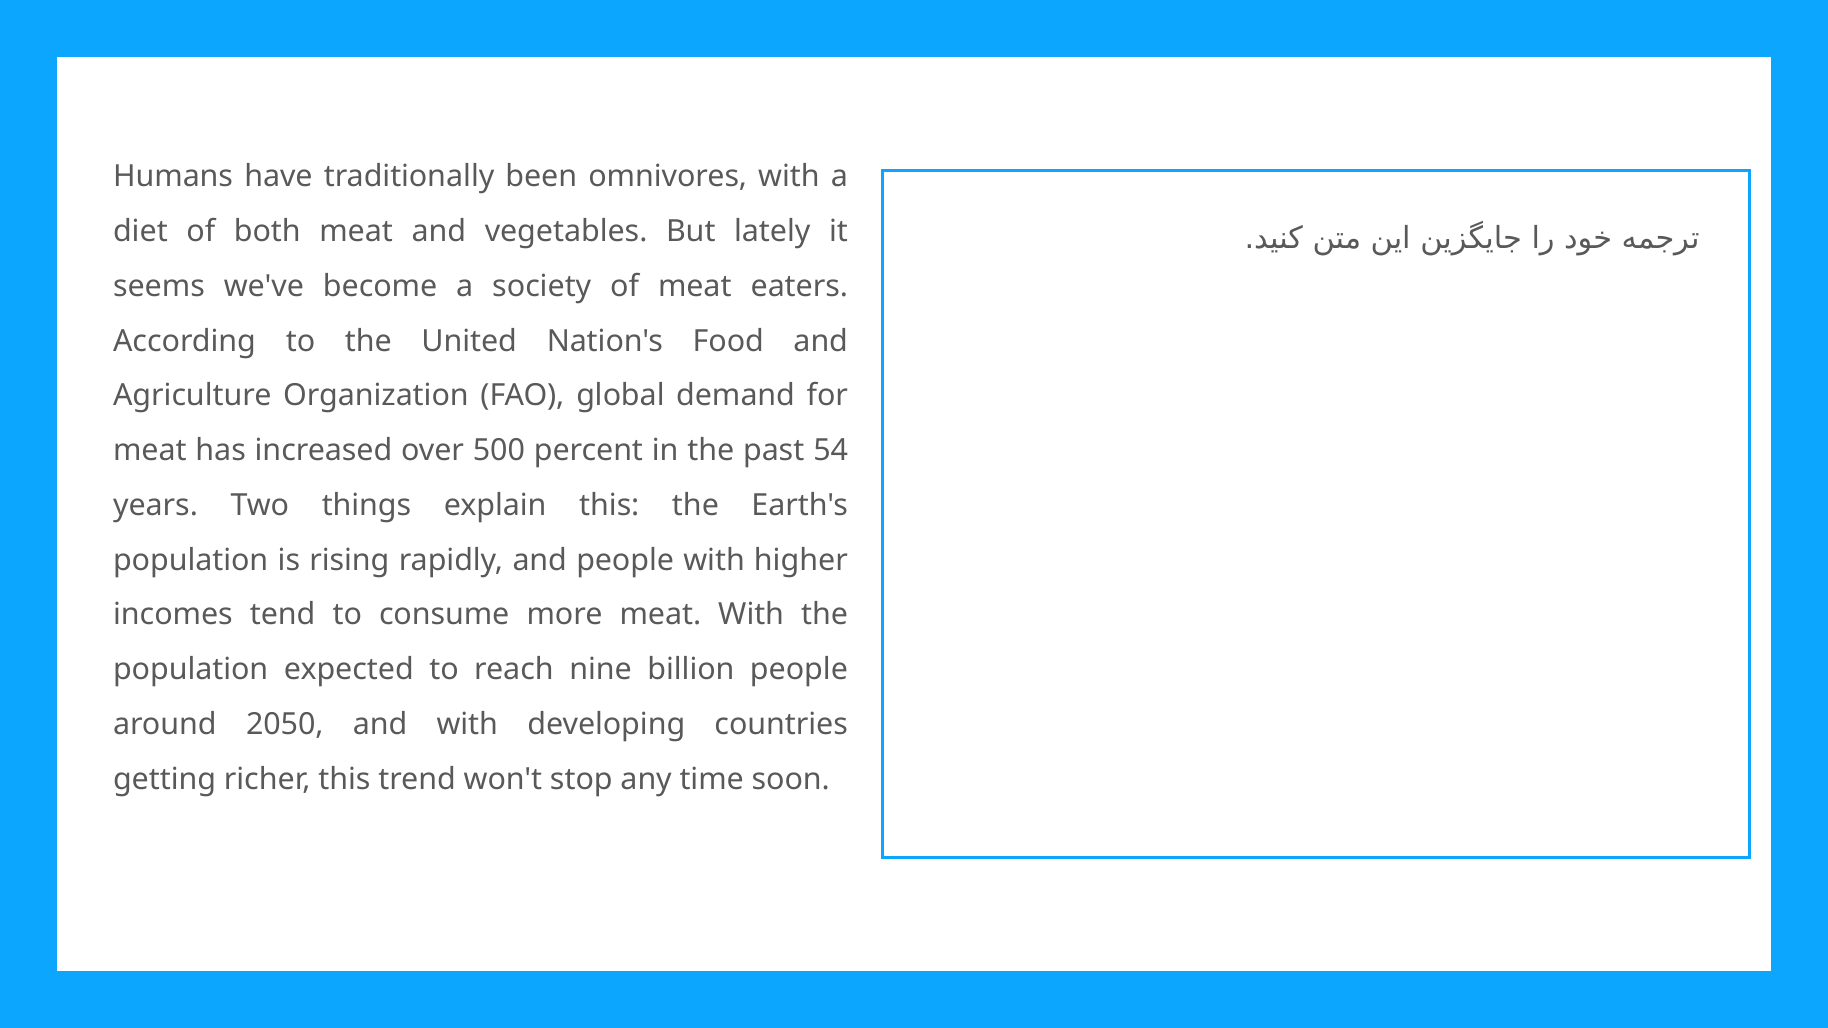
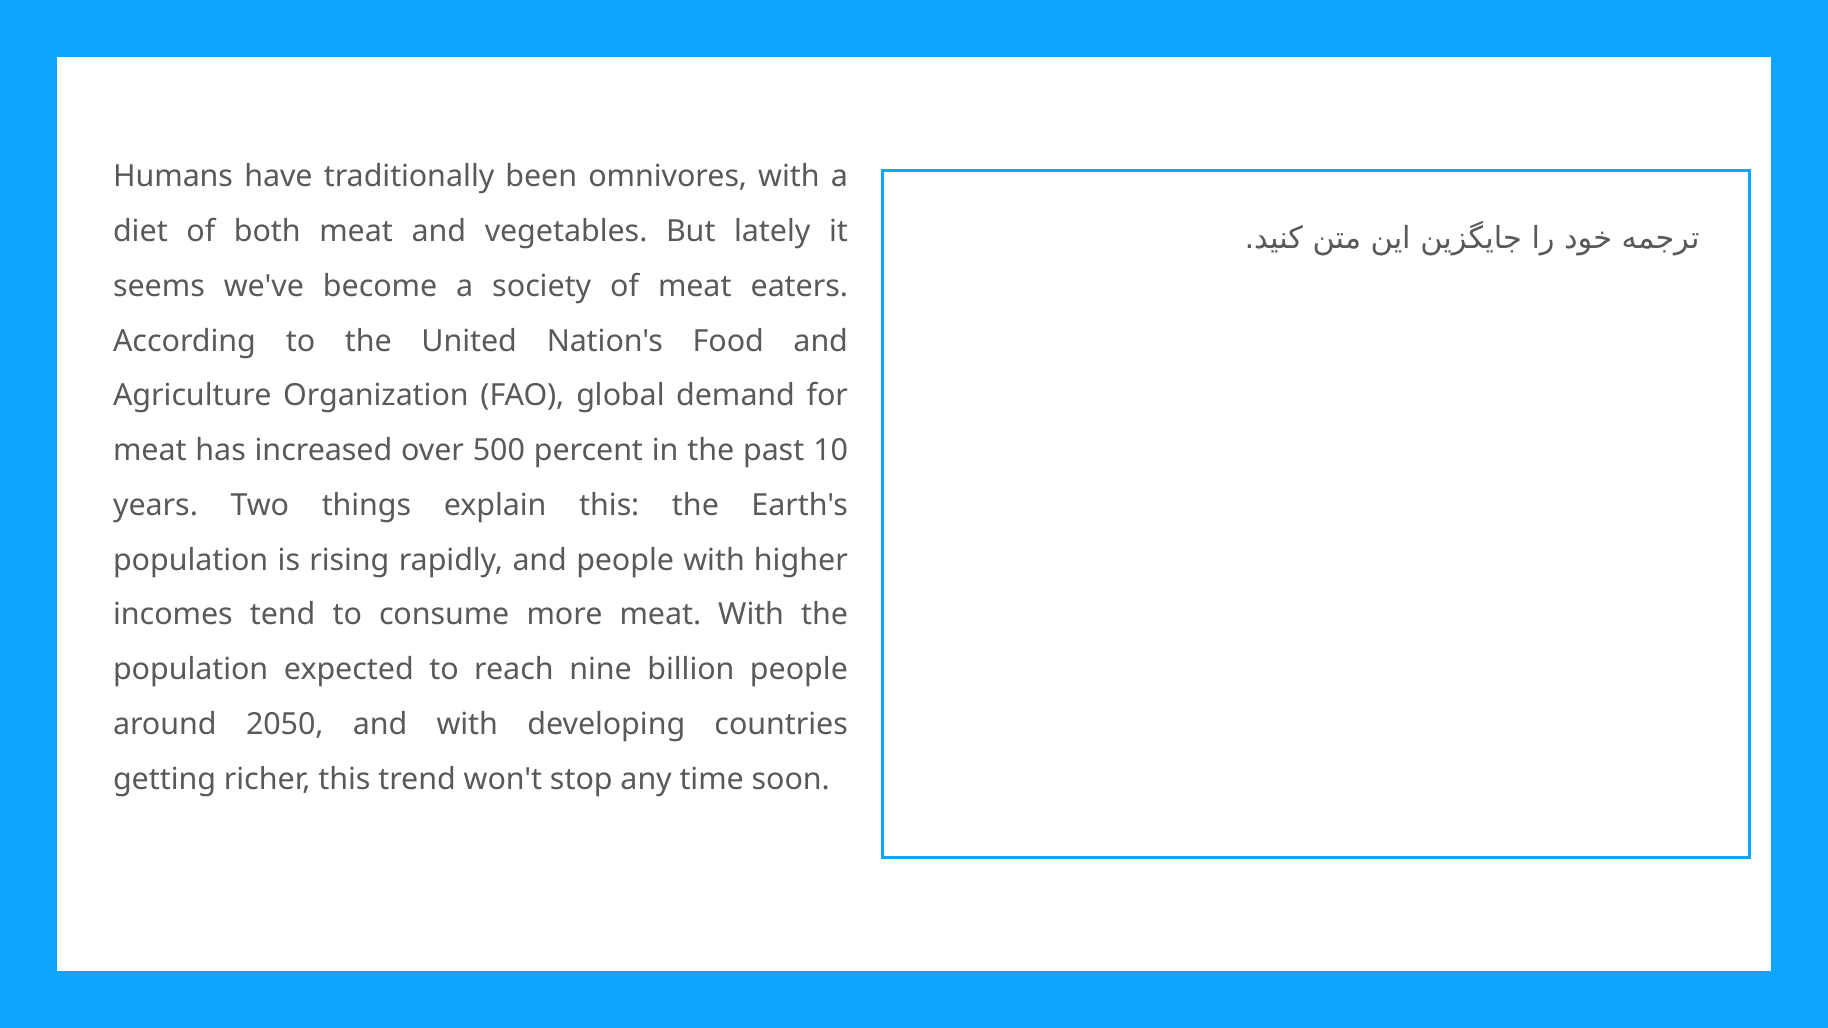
54: 54 -> 10
